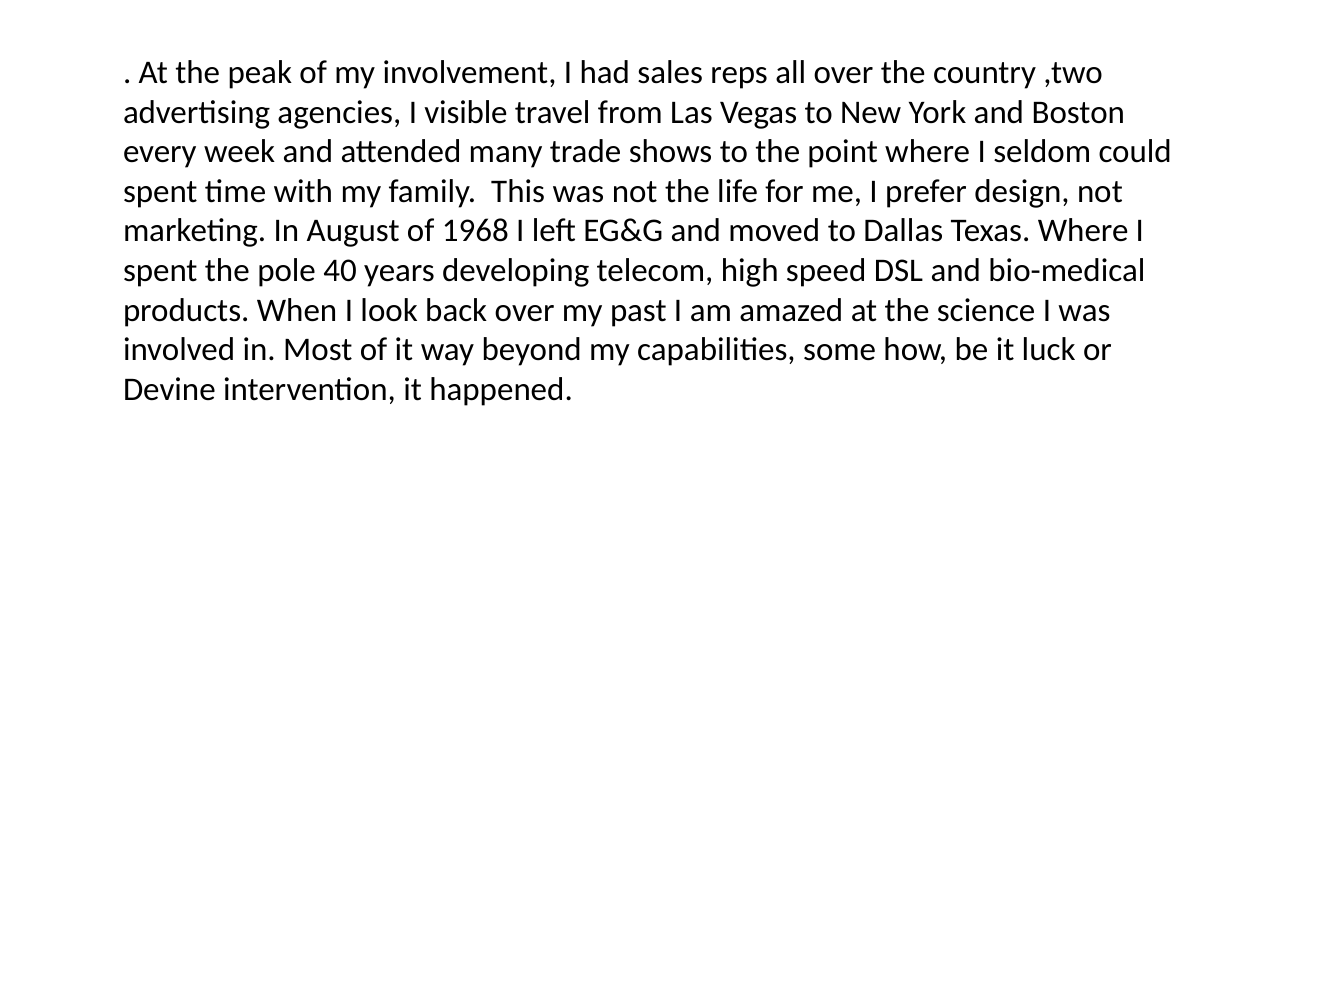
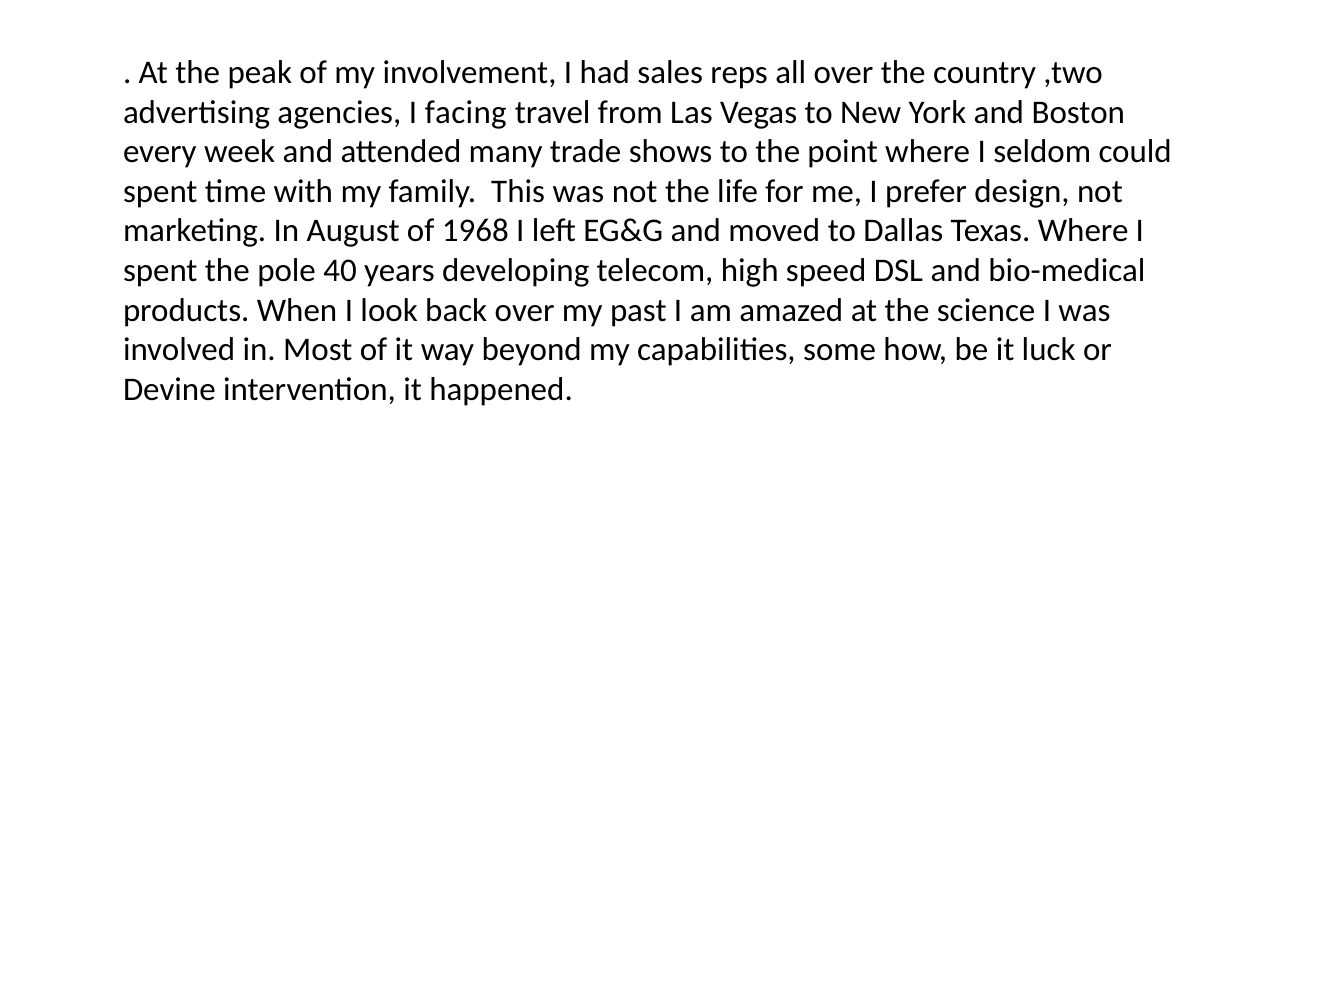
visible: visible -> facing
